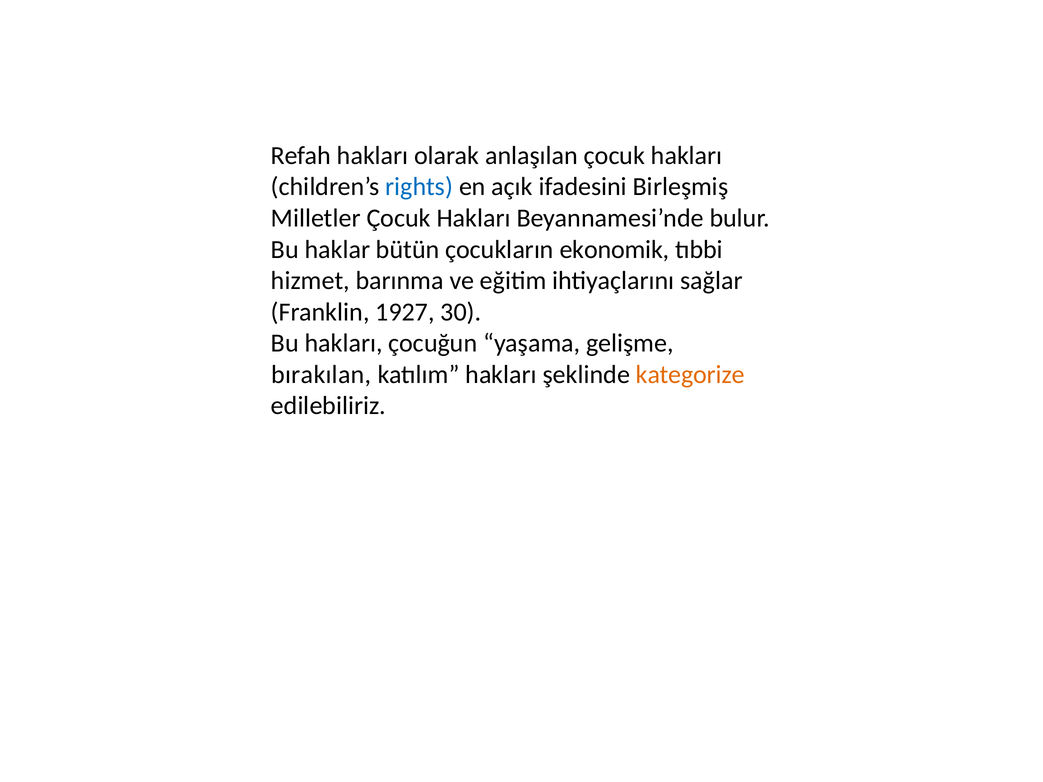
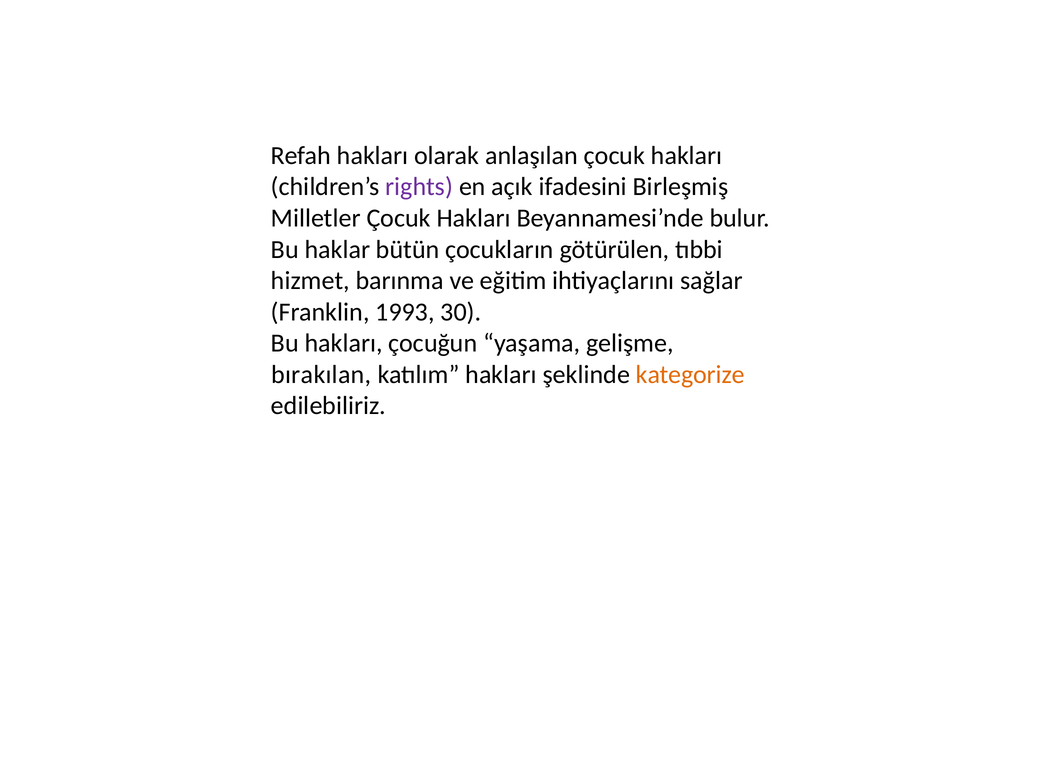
rights colour: blue -> purple
ekonomik: ekonomik -> götürülen
1927: 1927 -> 1993
